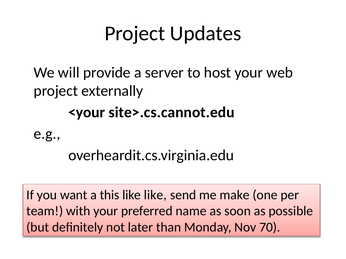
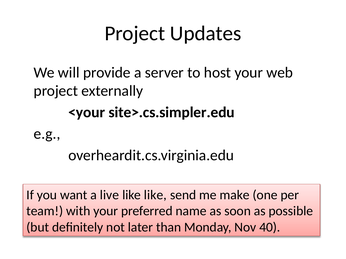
site>.cs.cannot.edu: site>.cs.cannot.edu -> site>.cs.simpler.edu
this: this -> live
70: 70 -> 40
